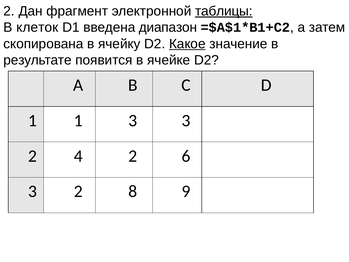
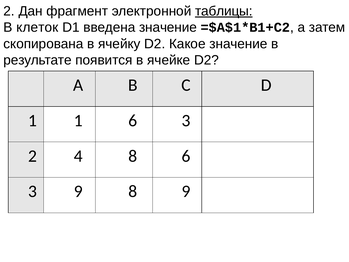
введена диапазон: диапазон -> значение
Какое underline: present -> none
1 3: 3 -> 6
4 2: 2 -> 8
2 at (78, 191): 2 -> 9
